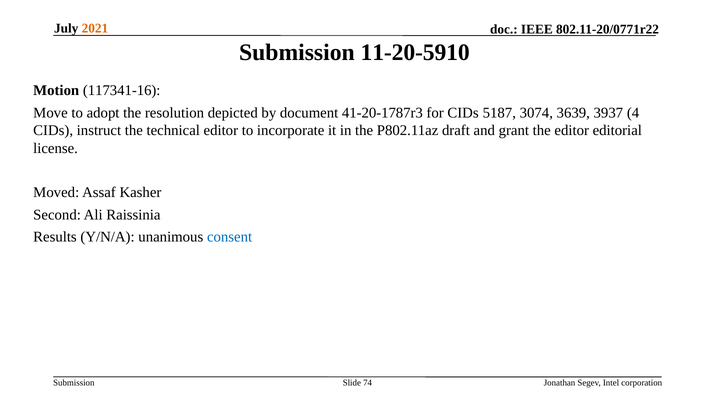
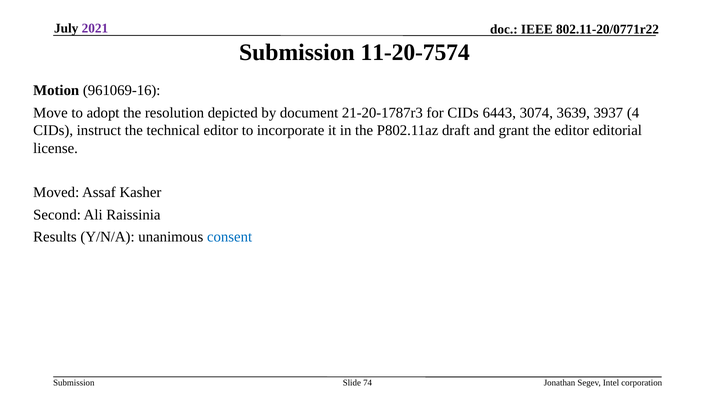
2021 colour: orange -> purple
11-20-5910: 11-20-5910 -> 11-20-7574
117341-16: 117341-16 -> 961069-16
41-20-1787r3: 41-20-1787r3 -> 21-20-1787r3
5187: 5187 -> 6443
